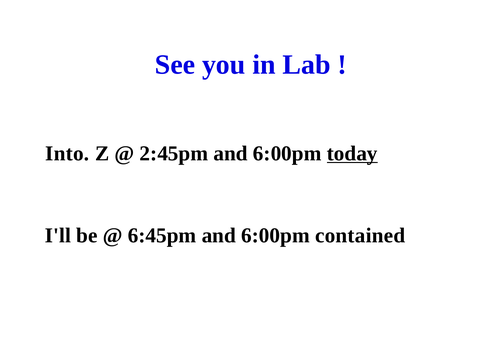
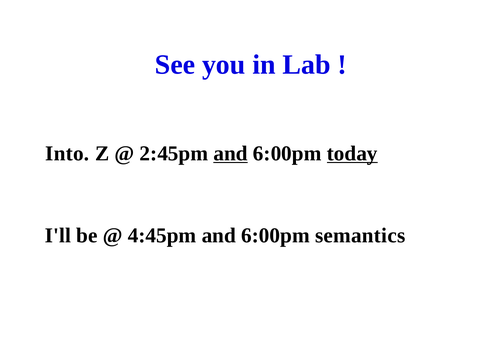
and at (231, 154) underline: none -> present
6:45pm: 6:45pm -> 4:45pm
contained: contained -> semantics
